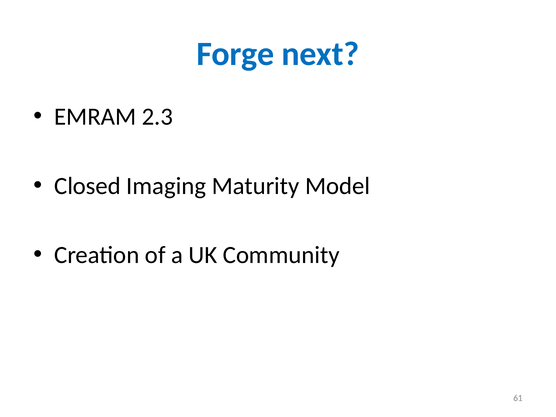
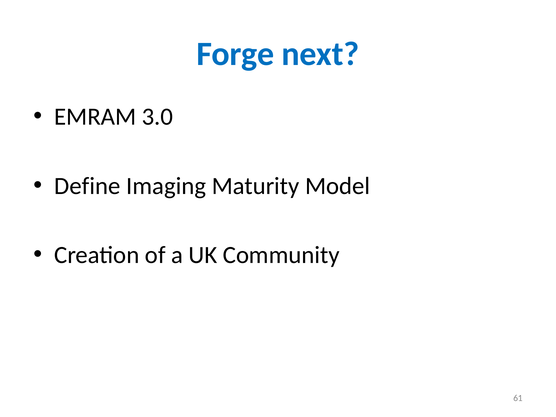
2.3: 2.3 -> 3.0
Closed: Closed -> Define
